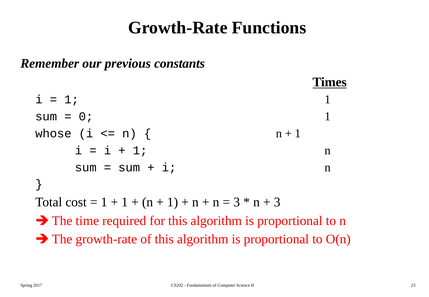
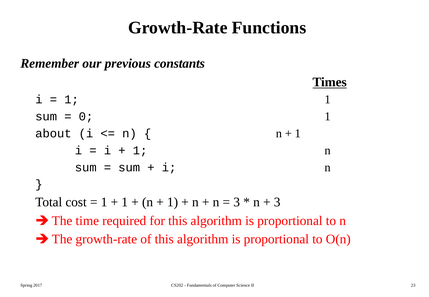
whose: whose -> about
